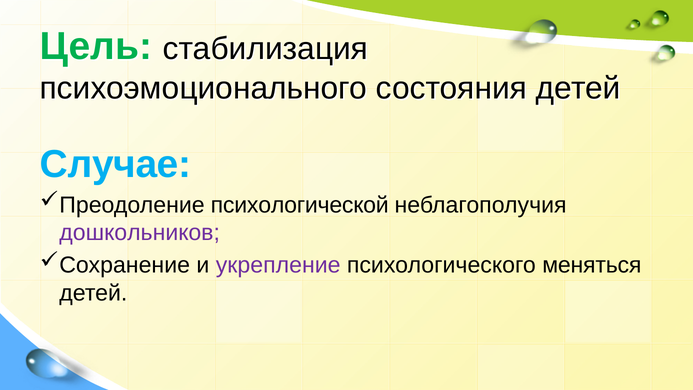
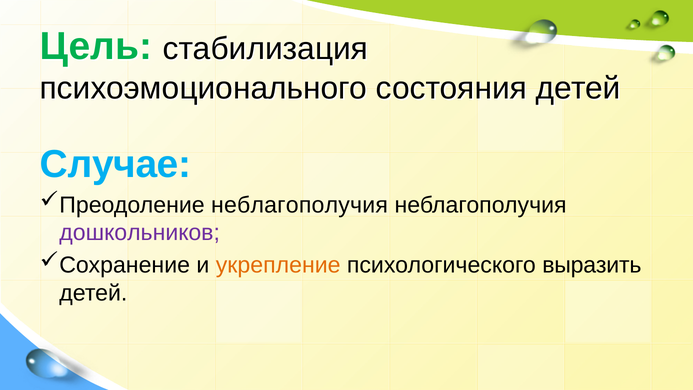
психологической at (300, 205): психологической -> неблагополучия
укрепление colour: purple -> orange
меняться: меняться -> выразить
